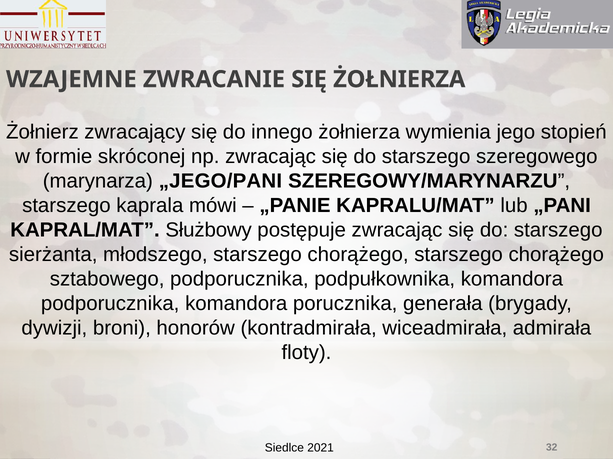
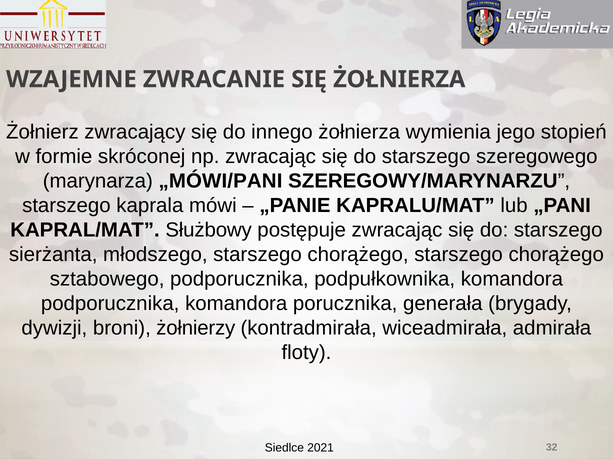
„JEGO/PANI: „JEGO/PANI -> „MÓWI/PANI
honorów: honorów -> żołnierzy
